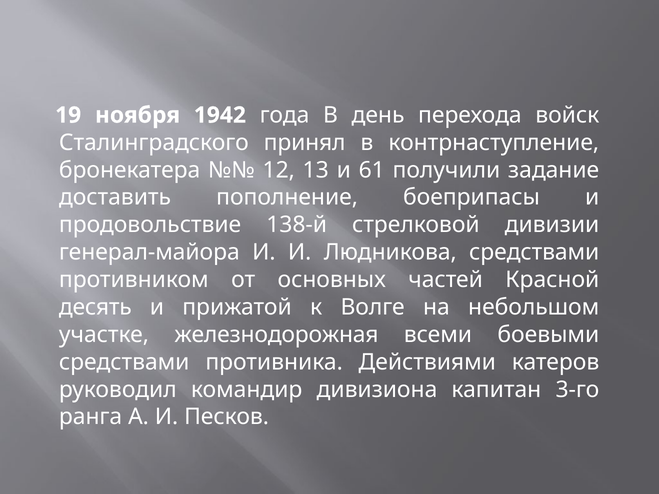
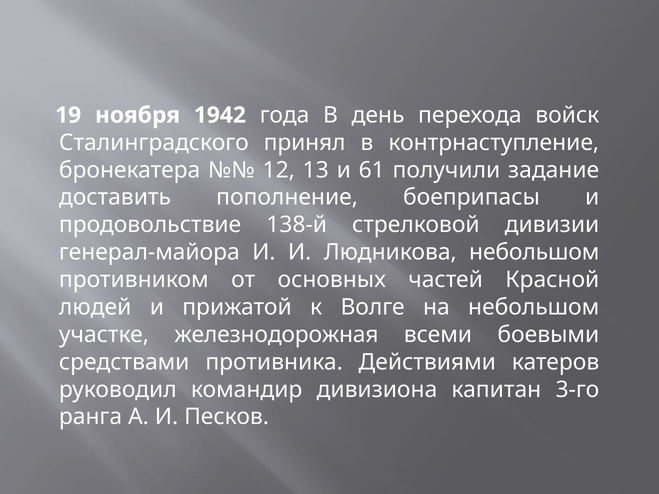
Людникова средствами: средствами -> небольшом
десять: десять -> людей
